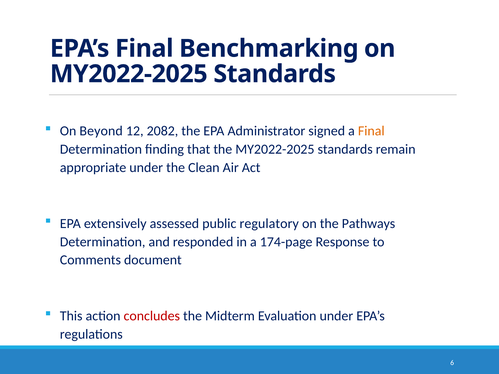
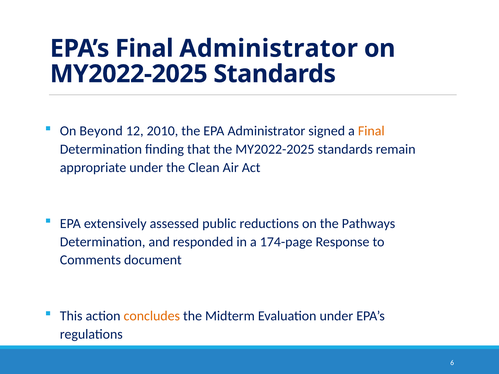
Final Benchmarking: Benchmarking -> Administrator
2082: 2082 -> 2010
regulatory: regulatory -> reductions
concludes colour: red -> orange
